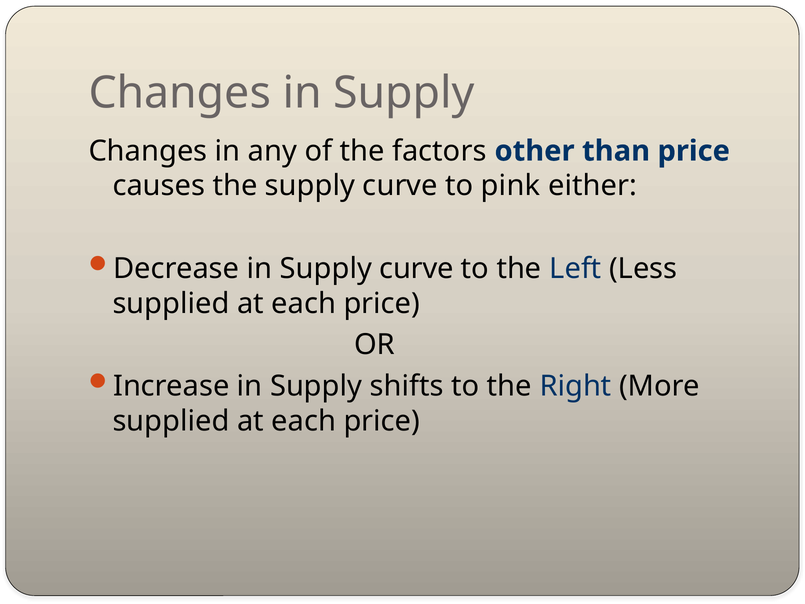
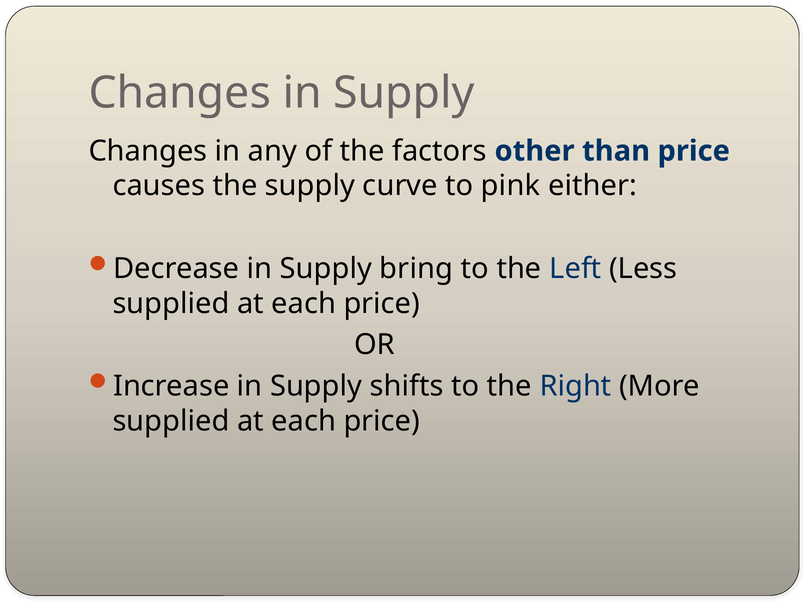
in Supply curve: curve -> bring
